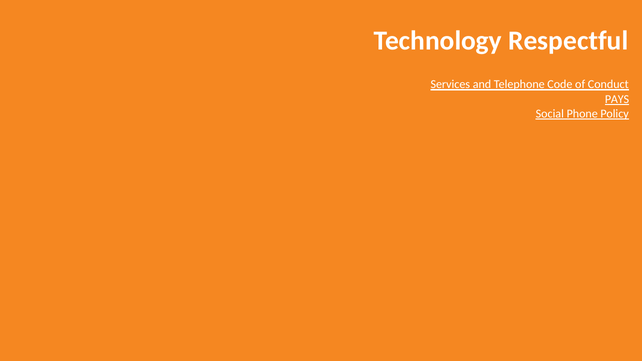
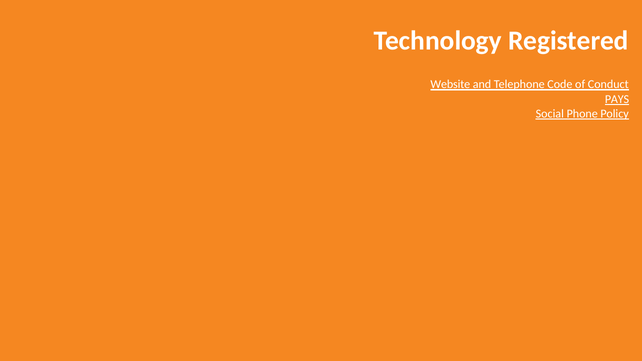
Respectful: Respectful -> Registered
Services: Services -> Website
